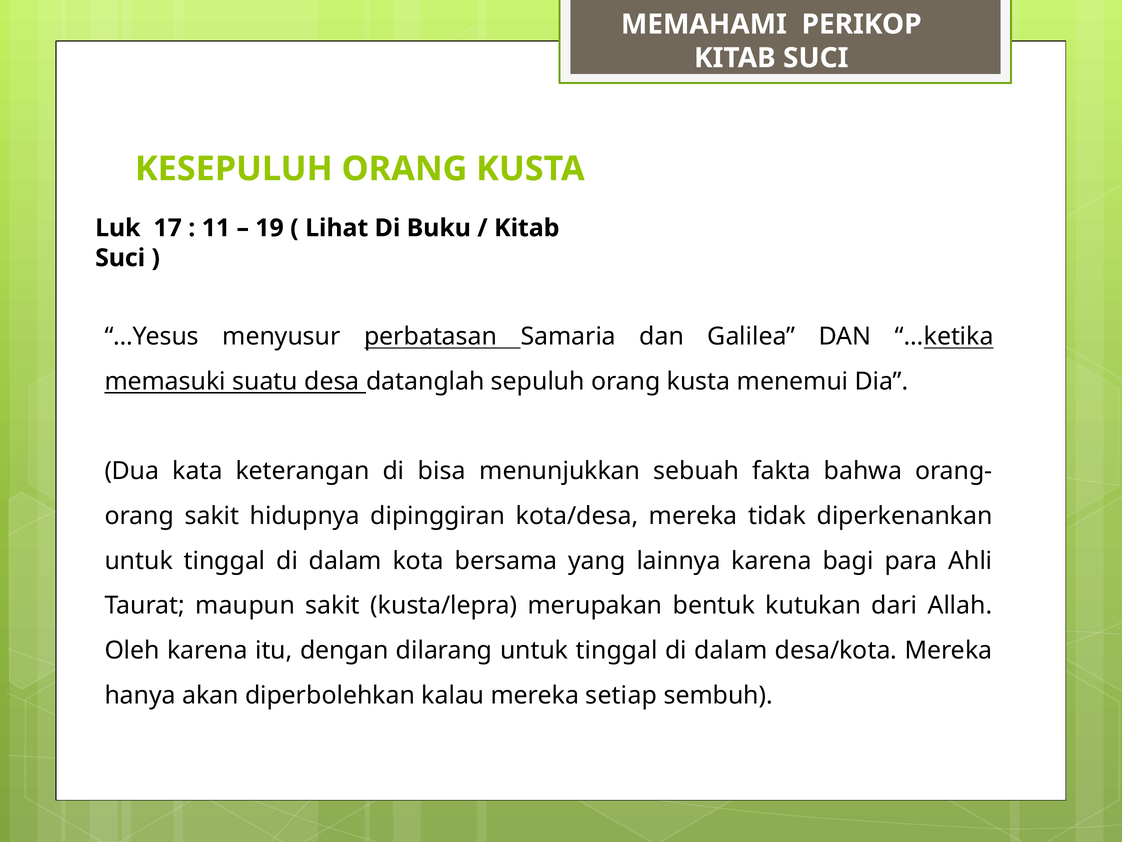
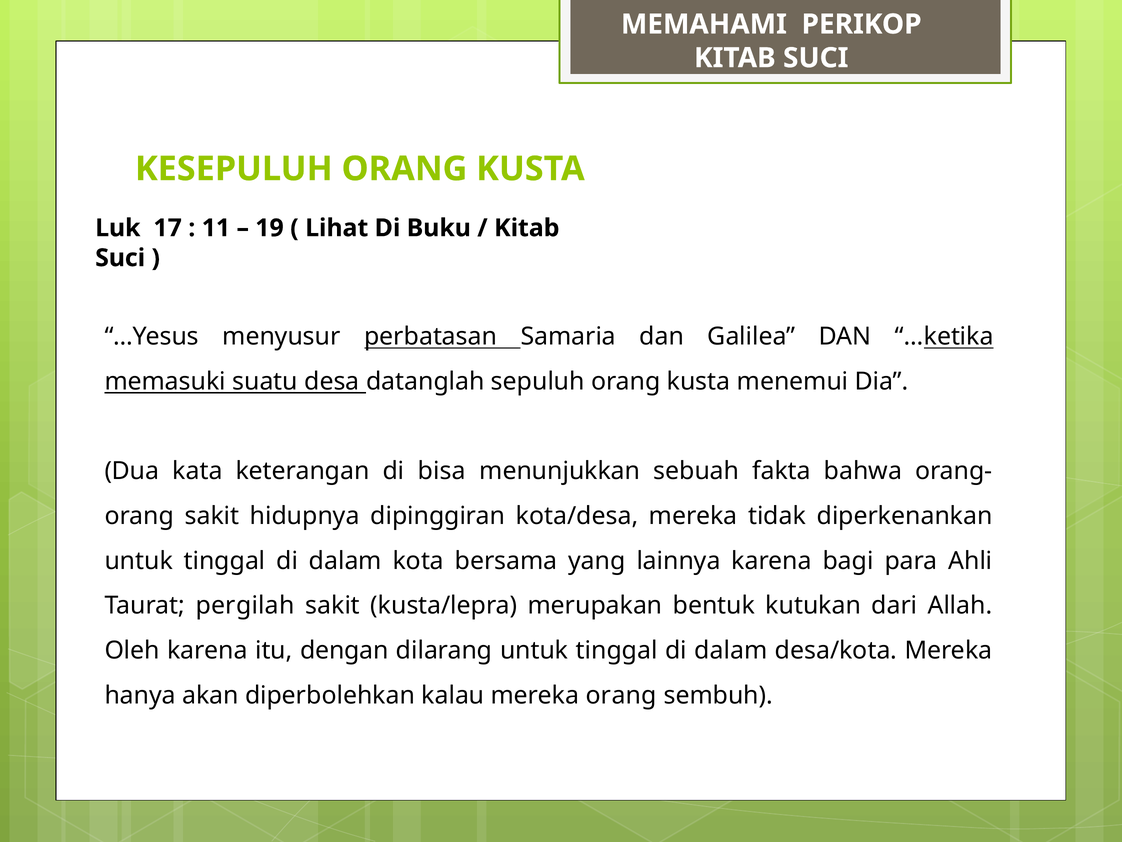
maupun: maupun -> pergilah
mereka setiap: setiap -> orang
